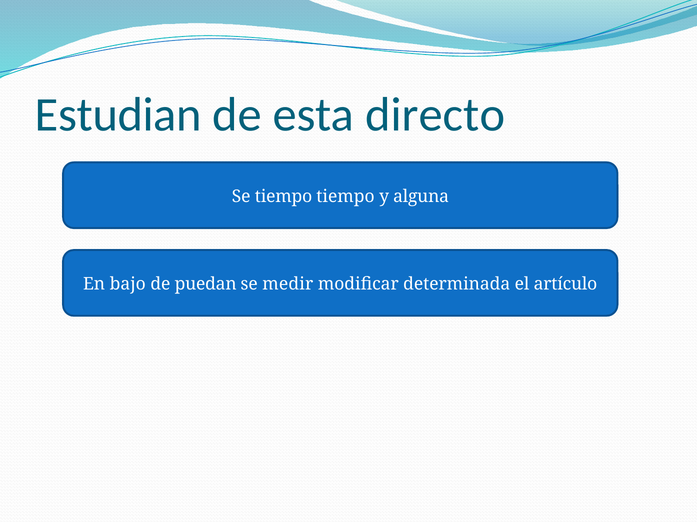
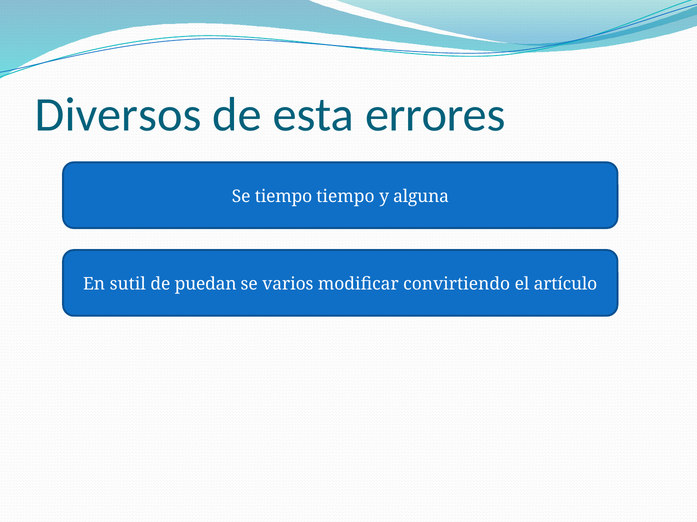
Estudian: Estudian -> Diversos
directo: directo -> errores
bajo: bajo -> sutil
medir: medir -> varios
determinada: determinada -> convirtiendo
